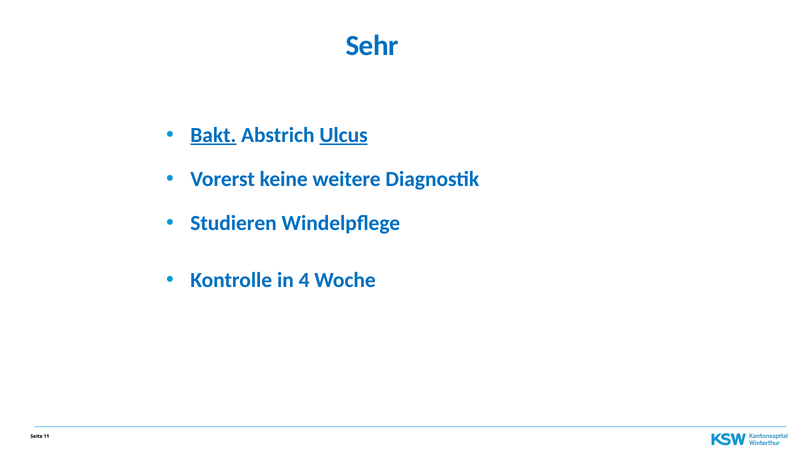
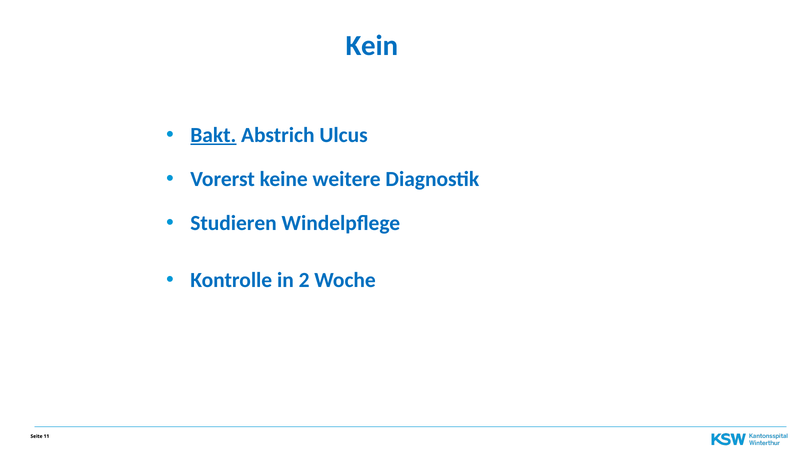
Sehr: Sehr -> Kein
Ulcus underline: present -> none
4: 4 -> 2
